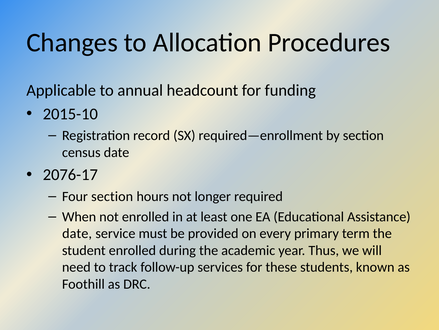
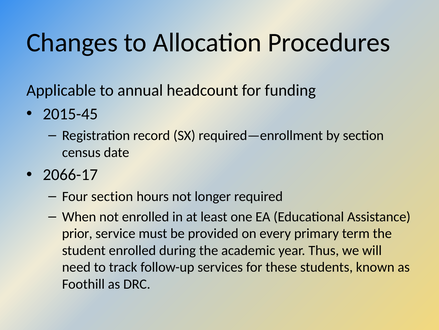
2015-10: 2015-10 -> 2015-45
2076-17: 2076-17 -> 2066-17
date at (77, 233): date -> prior
